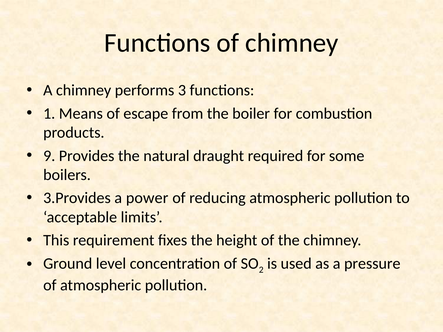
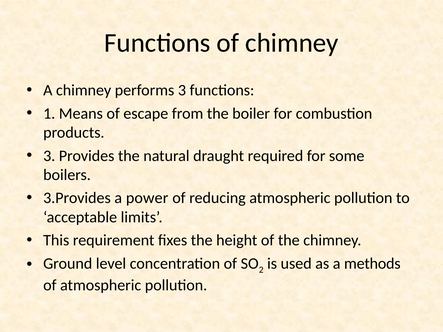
9 at (49, 156): 9 -> 3
pressure: pressure -> methods
